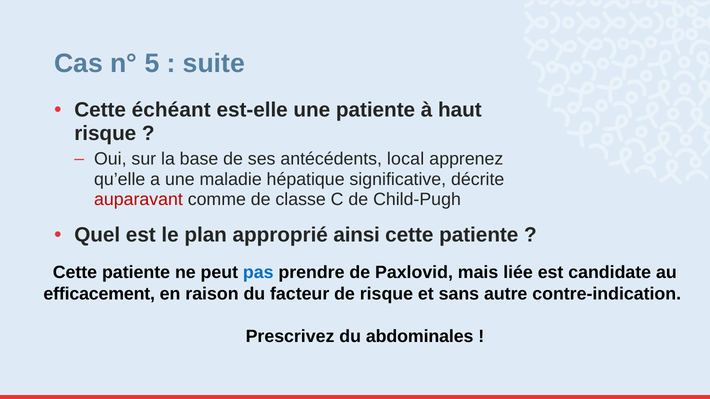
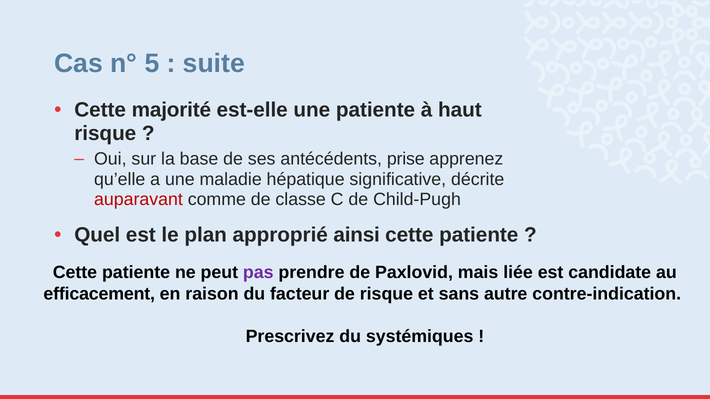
échéant: échéant -> majorité
local: local -> prise
pas colour: blue -> purple
abdominales: abdominales -> systémiques
